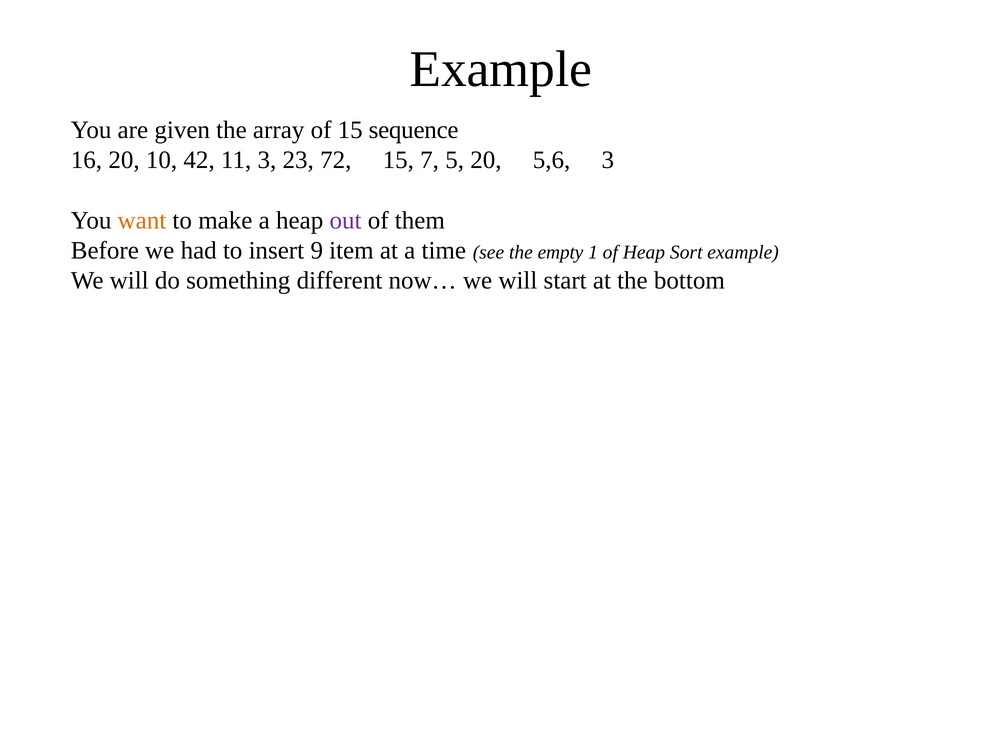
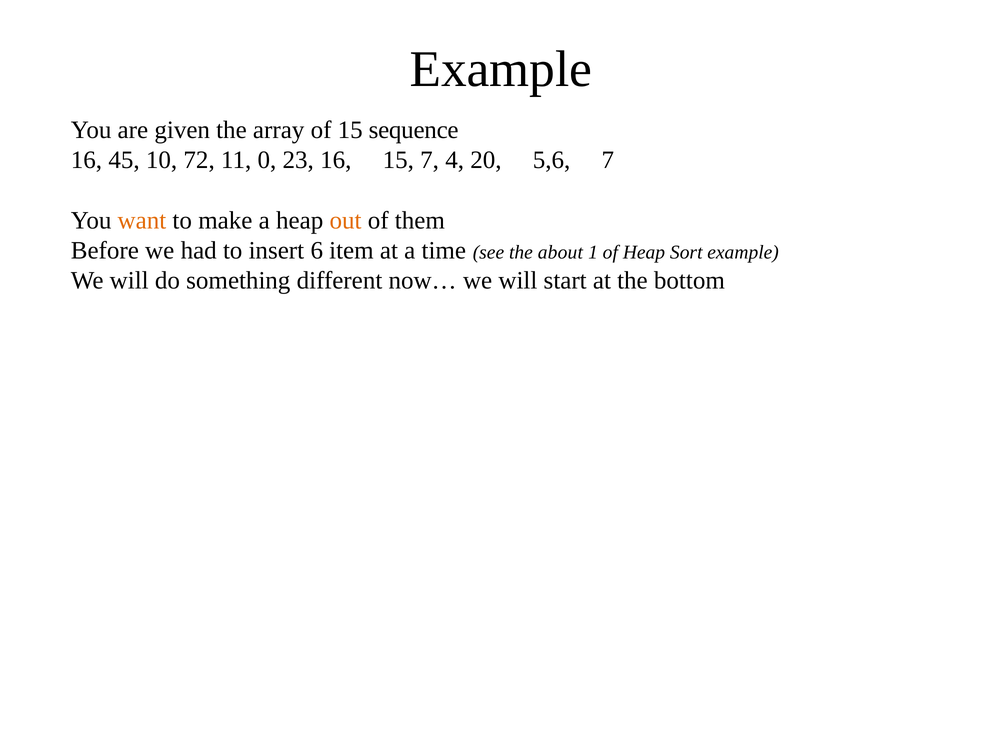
16 20: 20 -> 45
42: 42 -> 72
11 3: 3 -> 0
23 72: 72 -> 16
5: 5 -> 4
5,6 3: 3 -> 7
out colour: purple -> orange
9: 9 -> 6
empty: empty -> about
